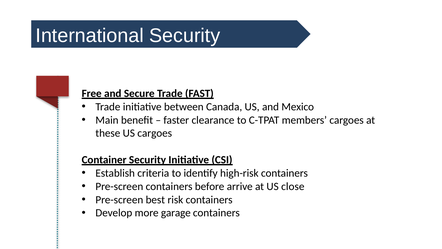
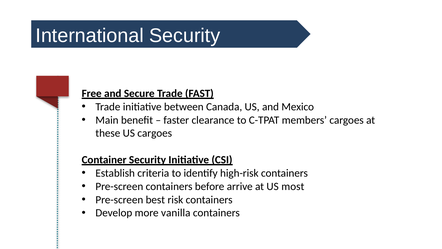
close: close -> most
garage: garage -> vanilla
